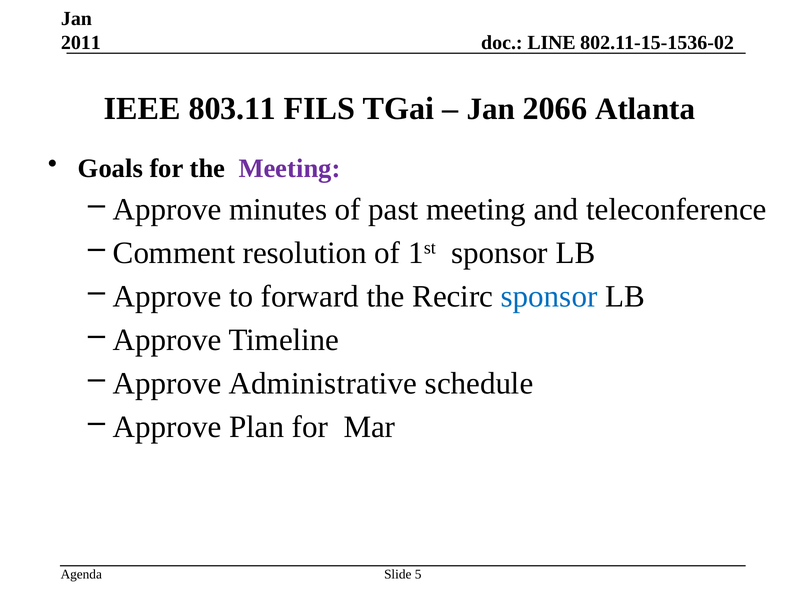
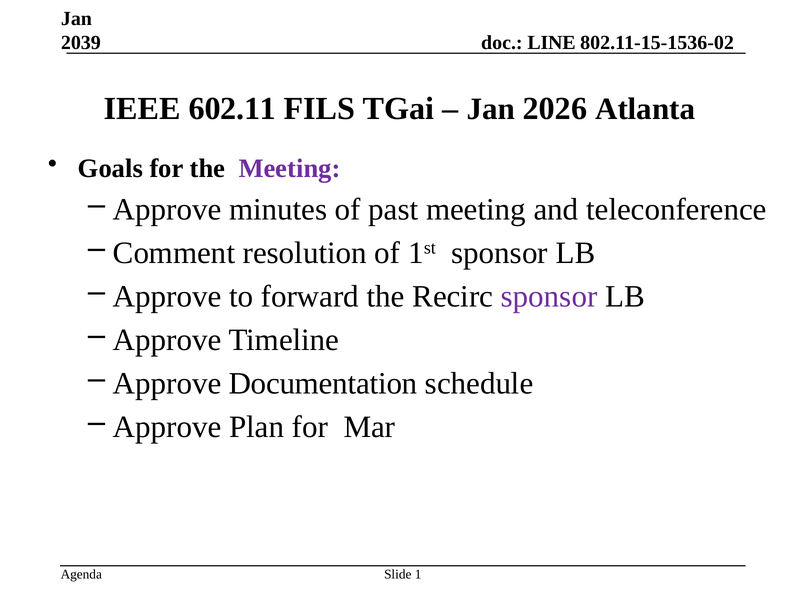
2011: 2011 -> 2039
803.11: 803.11 -> 602.11
2066: 2066 -> 2026
sponsor at (549, 297) colour: blue -> purple
Administrative: Administrative -> Documentation
5: 5 -> 1
